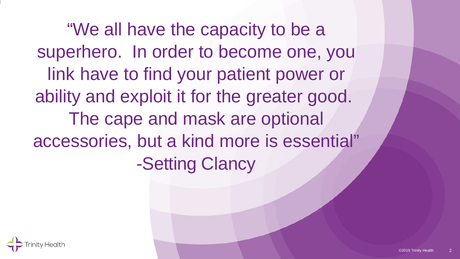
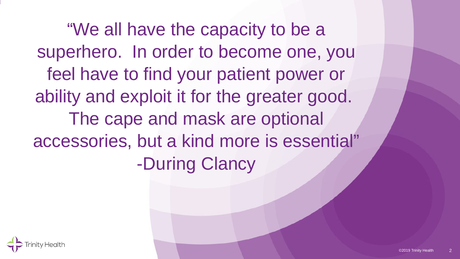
link: link -> feel
Setting: Setting -> During
